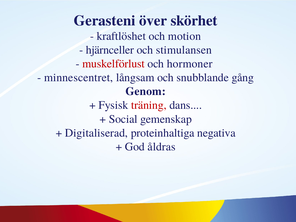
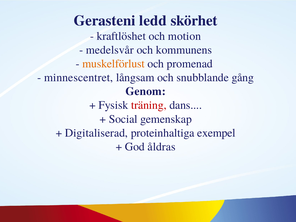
över: över -> ledd
hjärnceller: hjärnceller -> medelsvår
stimulansen: stimulansen -> kommunens
muskelförlust colour: red -> orange
hormoner: hormoner -> promenad
negativa: negativa -> exempel
